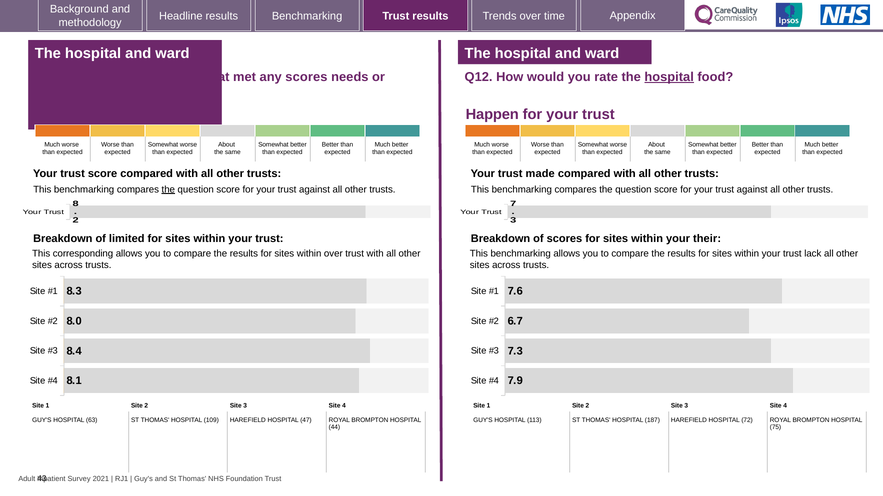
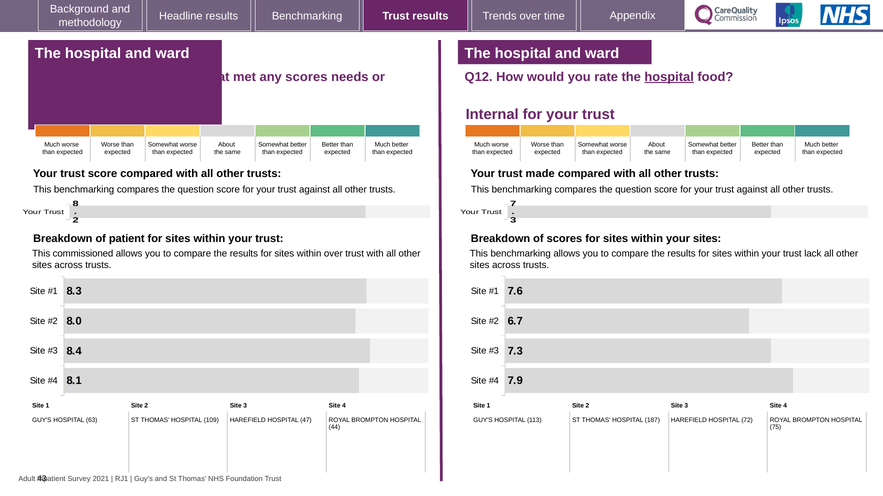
Happen: Happen -> Internal
the at (168, 190) underline: present -> none
limited: limited -> patient
your their: their -> sites
corresponding: corresponding -> commissioned
